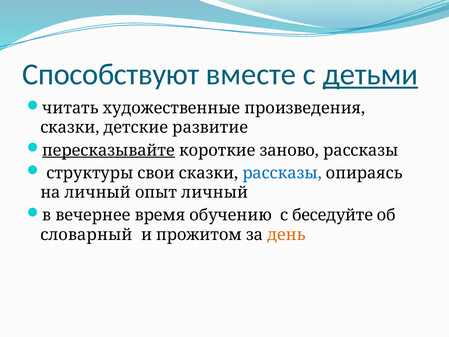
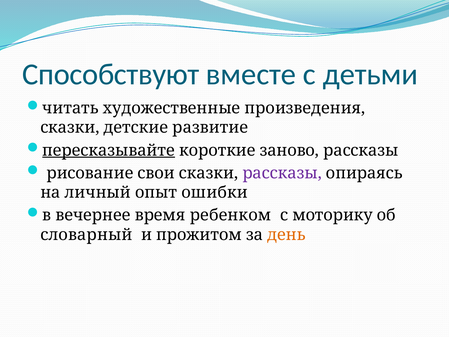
детьми underline: present -> none
структуры: структуры -> рисование
рассказы at (282, 173) colour: blue -> purple
опыт личный: личный -> ошибки
обучению: обучению -> ребенком
беседуйте: беседуйте -> моторику
